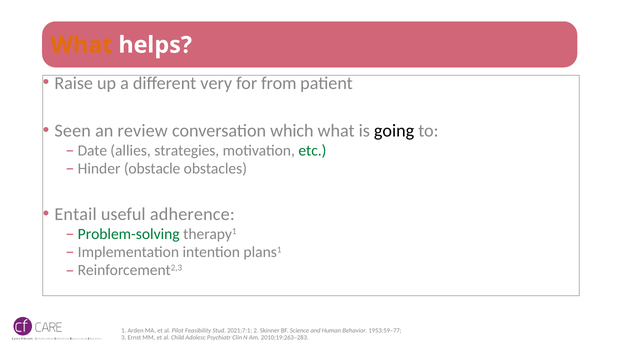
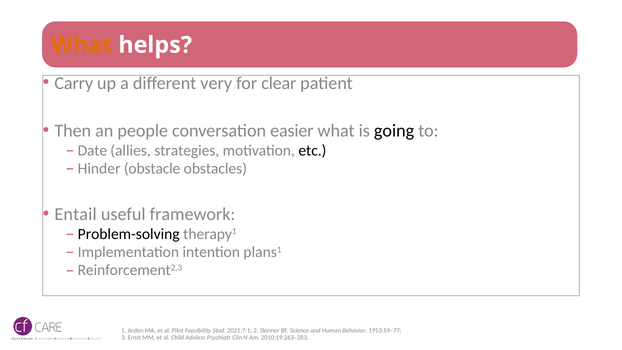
Raise: Raise -> Carry
from: from -> clear
Seen: Seen -> Then
review: review -> people
which: which -> easier
etc colour: green -> black
adherence: adherence -> framework
Problem-solving colour: green -> black
